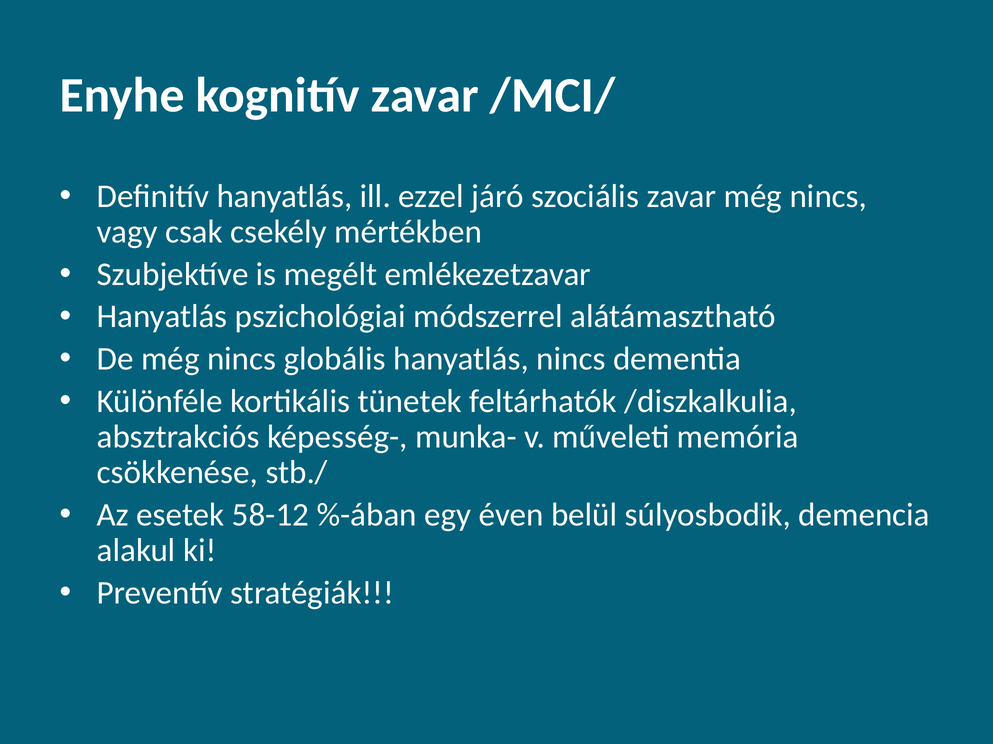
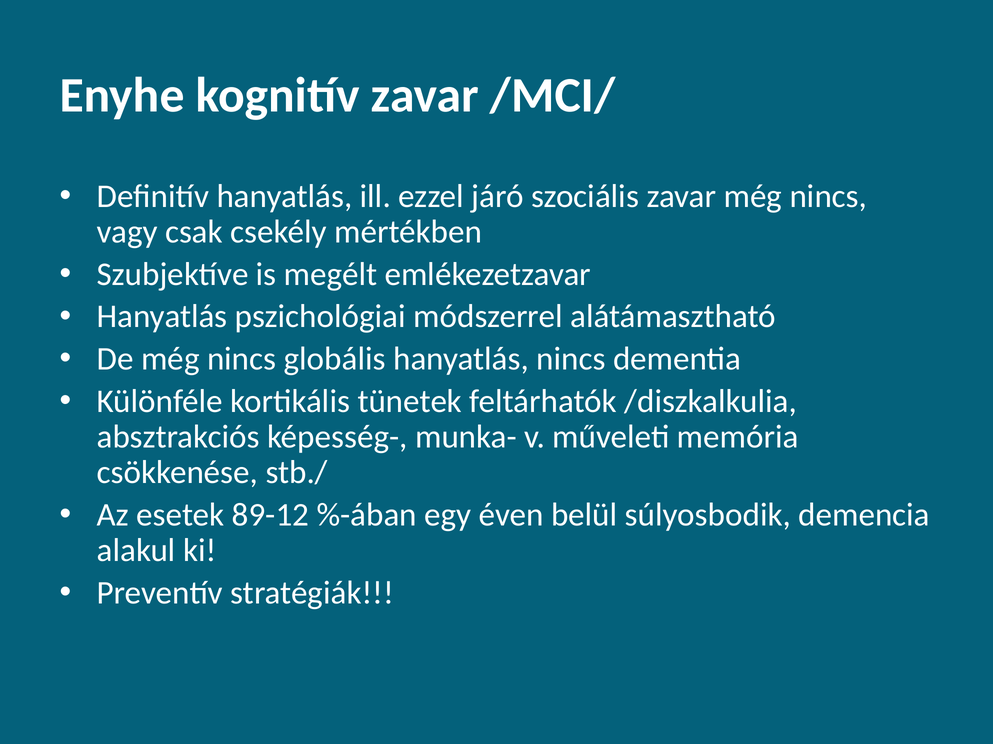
58-12: 58-12 -> 89-12
